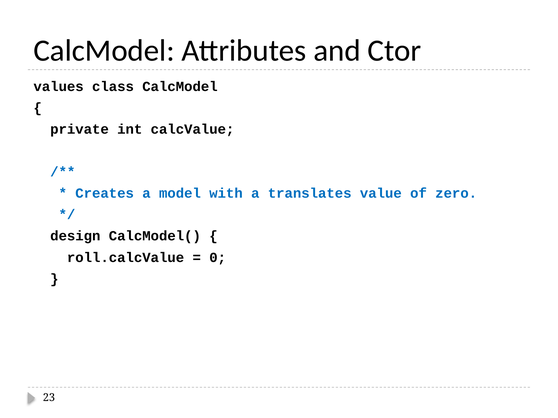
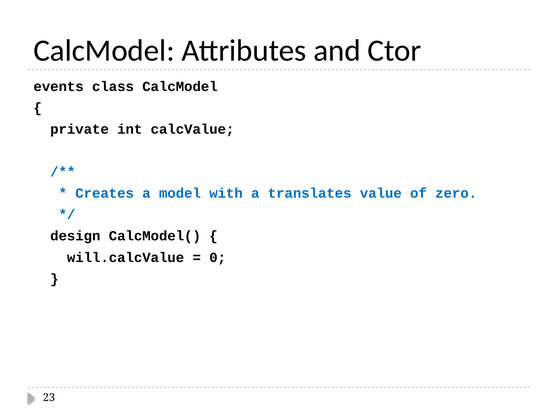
values: values -> events
roll.calcValue: roll.calcValue -> will.calcValue
